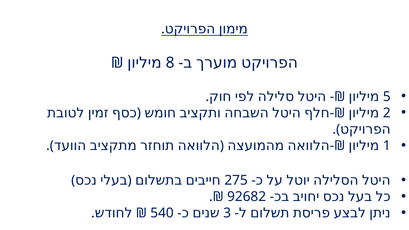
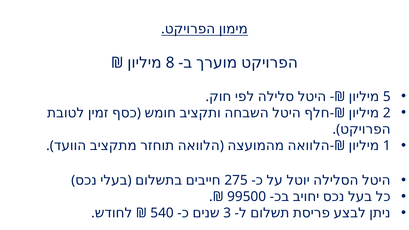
92682: 92682 -> 99500
